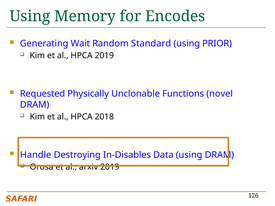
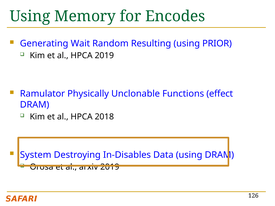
Standard: Standard -> Resulting
Requested: Requested -> Ramulator
novel: novel -> effect
Handle: Handle -> System
